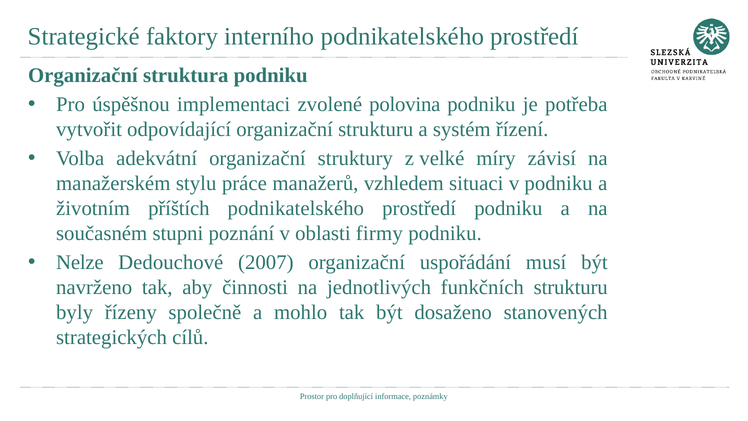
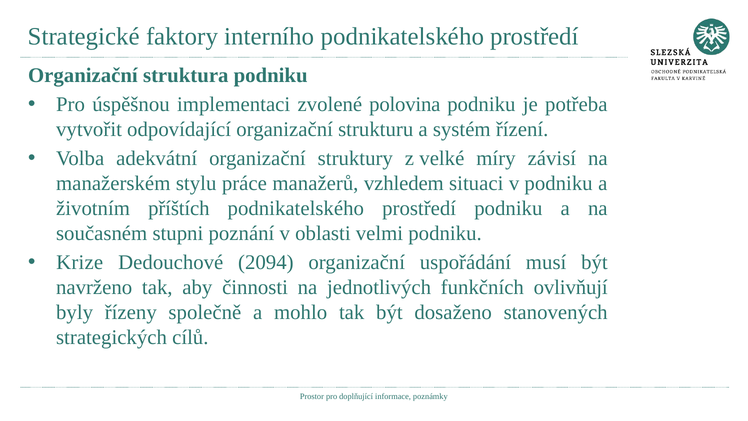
firmy: firmy -> velmi
Nelze: Nelze -> Krize
2007: 2007 -> 2094
funkčních strukturu: strukturu -> ovlivňují
